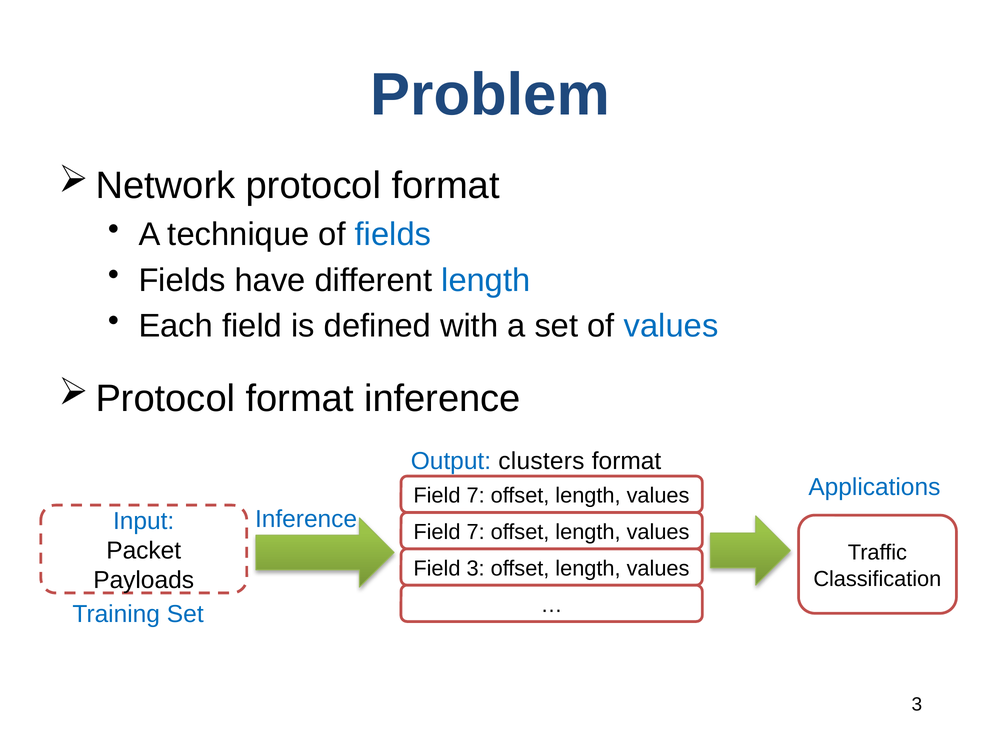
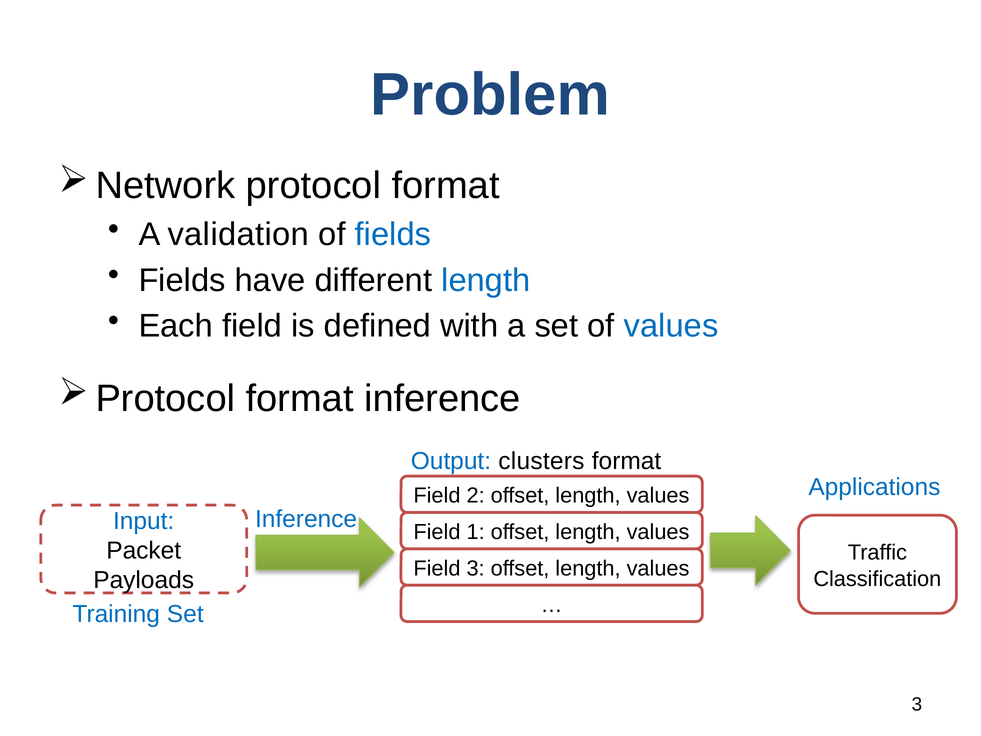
technique: technique -> validation
7 at (476, 496): 7 -> 2
7 at (476, 532): 7 -> 1
